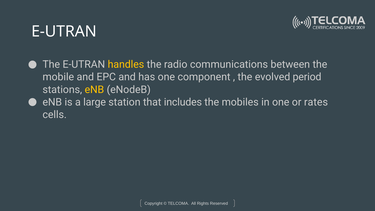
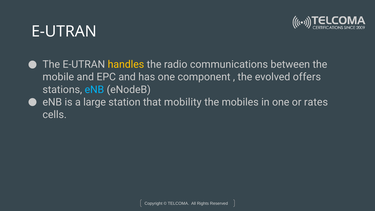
period: period -> offers
eNB at (94, 90) colour: yellow -> light blue
includes: includes -> mobility
